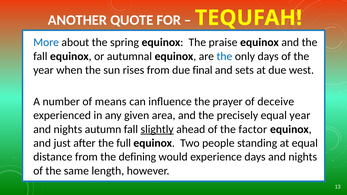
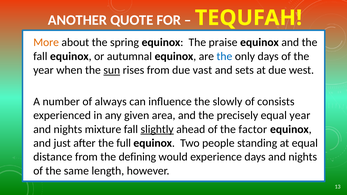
More colour: blue -> orange
sun underline: none -> present
final: final -> vast
means: means -> always
prayer: prayer -> slowly
deceive: deceive -> consists
autumn: autumn -> mixture
